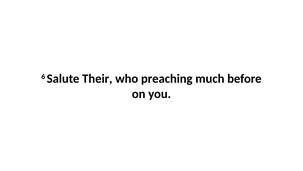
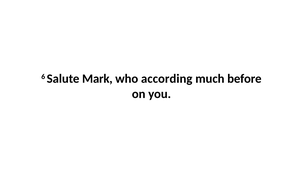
Their: Their -> Mark
preaching: preaching -> according
